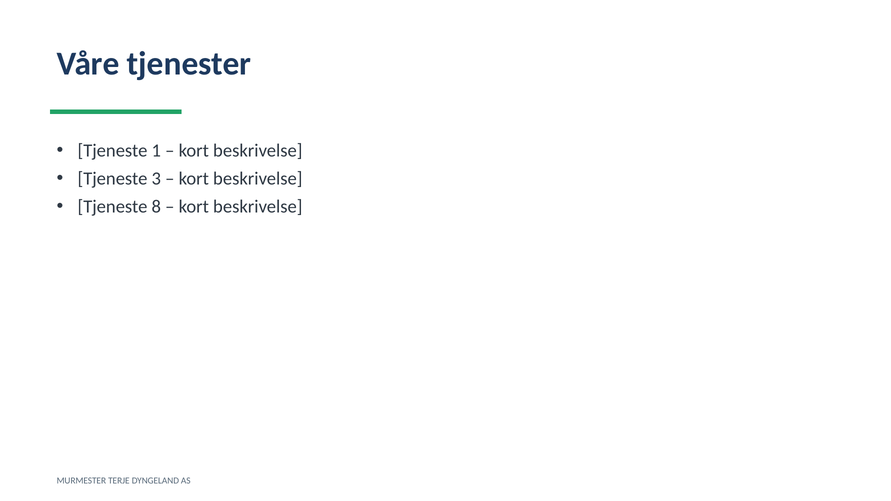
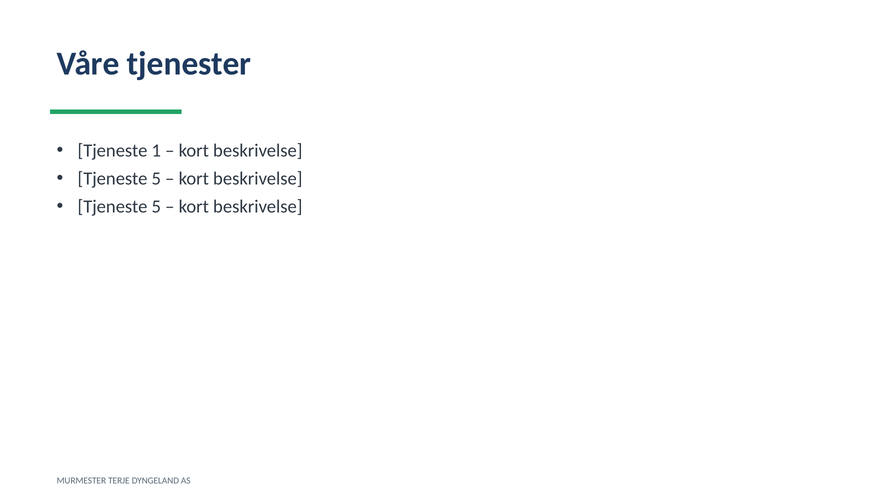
3 at (156, 179): 3 -> 5
8 at (156, 207): 8 -> 5
